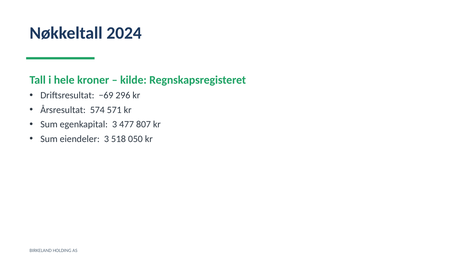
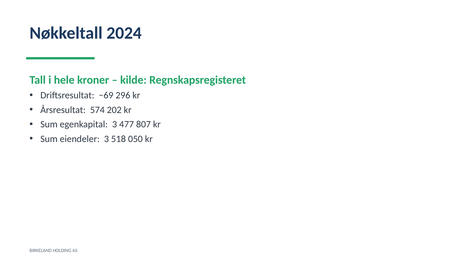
571: 571 -> 202
